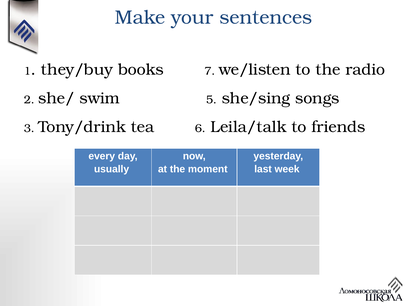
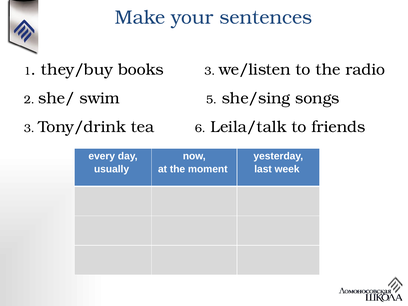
books 7: 7 -> 3
